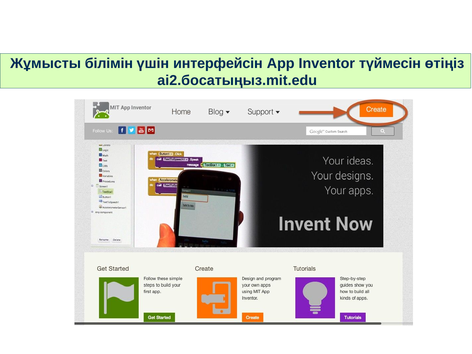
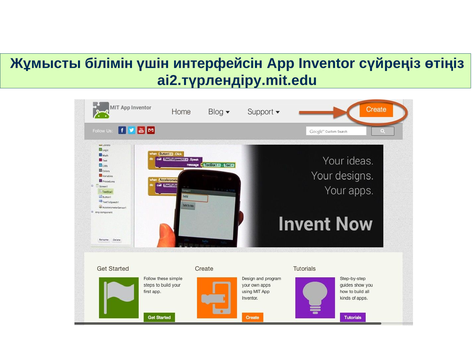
түймесін: түймесін -> сүйреңіз
ai2.босатыңыз.mit.edu: ai2.босатыңыз.mit.edu -> ai2.түрлендіру.mit.edu
